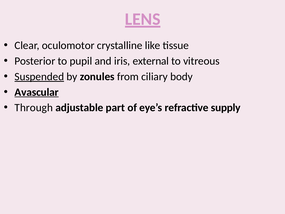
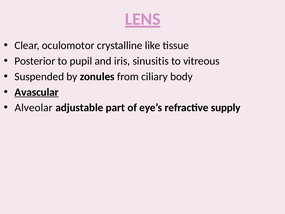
external: external -> sinusitis
Suspended underline: present -> none
Through: Through -> Alveolar
